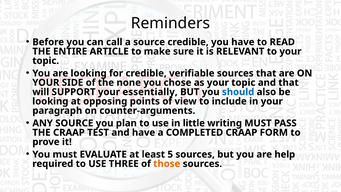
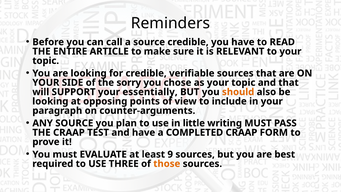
none: none -> sorry
should colour: blue -> orange
5: 5 -> 9
help: help -> best
